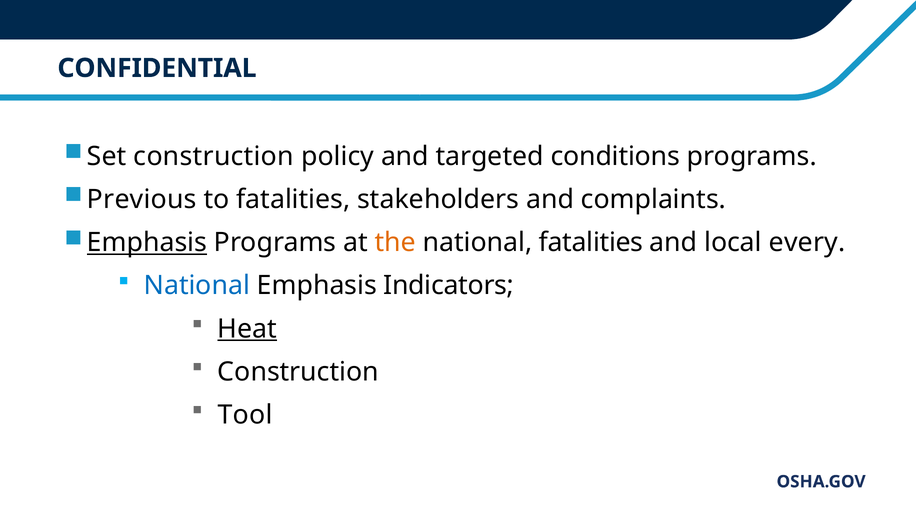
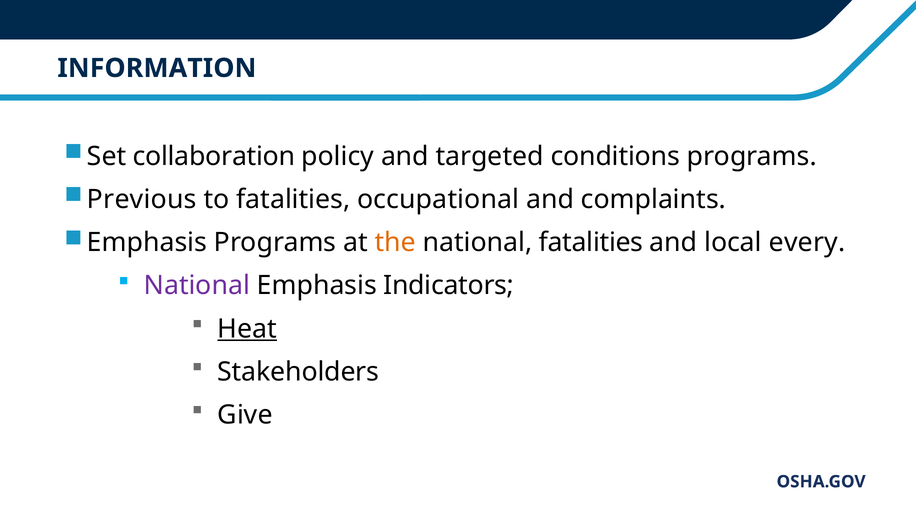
CONFIDENTIAL: CONFIDENTIAL -> INFORMATION
Set construction: construction -> collaboration
stakeholders: stakeholders -> occupational
Emphasis at (147, 243) underline: present -> none
National at (197, 286) colour: blue -> purple
Construction at (298, 372): Construction -> Stakeholders
Tool: Tool -> Give
